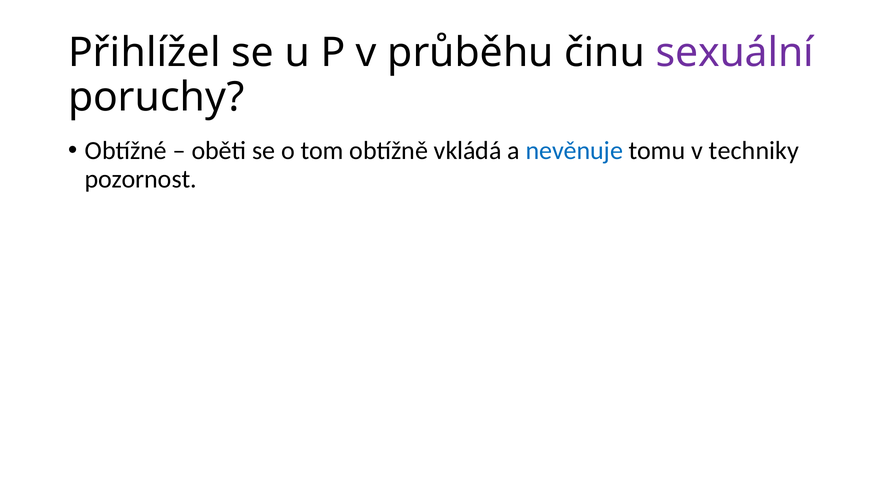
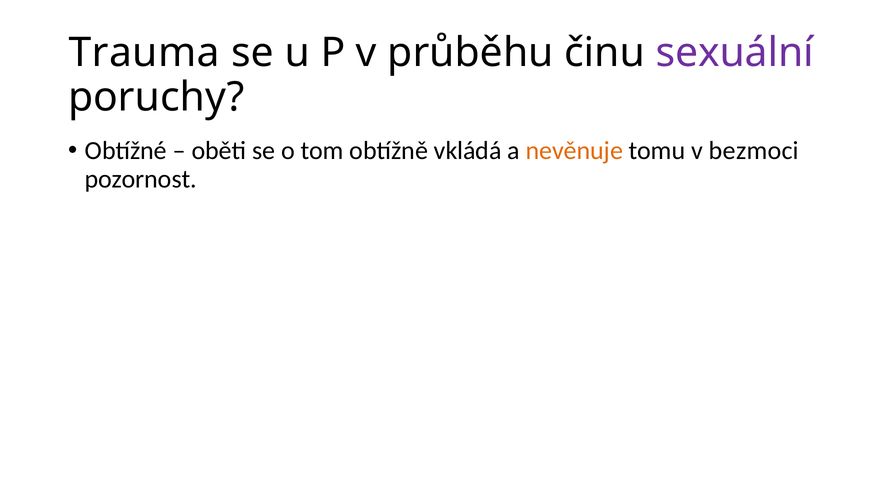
Přihlížel: Přihlížel -> Trauma
nevěnuje colour: blue -> orange
techniky: techniky -> bezmoci
